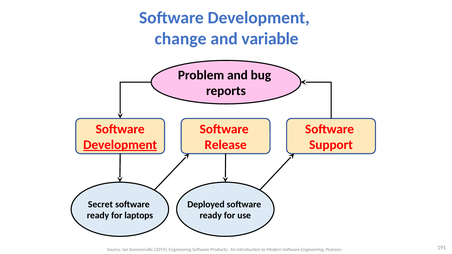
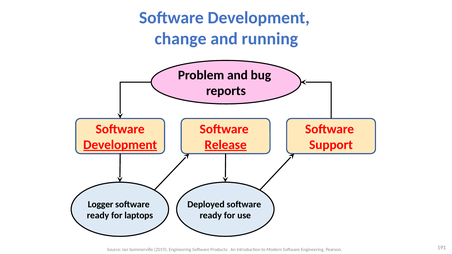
variable: variable -> running
Release underline: none -> present
Secret: Secret -> Logger
